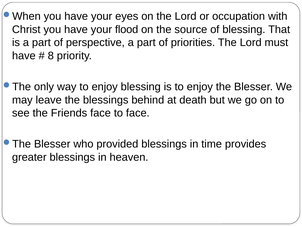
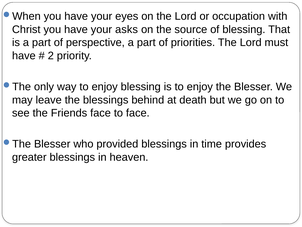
flood: flood -> asks
8: 8 -> 2
